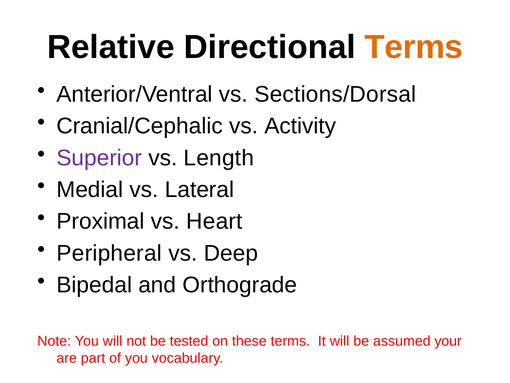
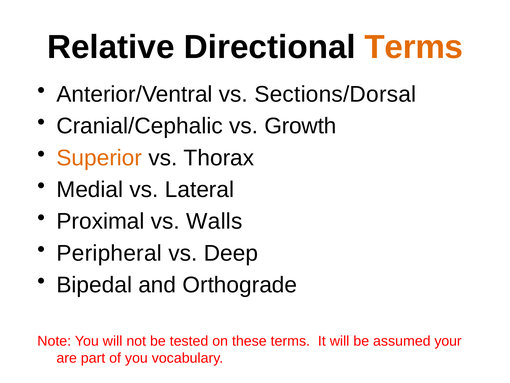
Activity: Activity -> Growth
Superior colour: purple -> orange
Length: Length -> Thorax
Heart: Heart -> Walls
